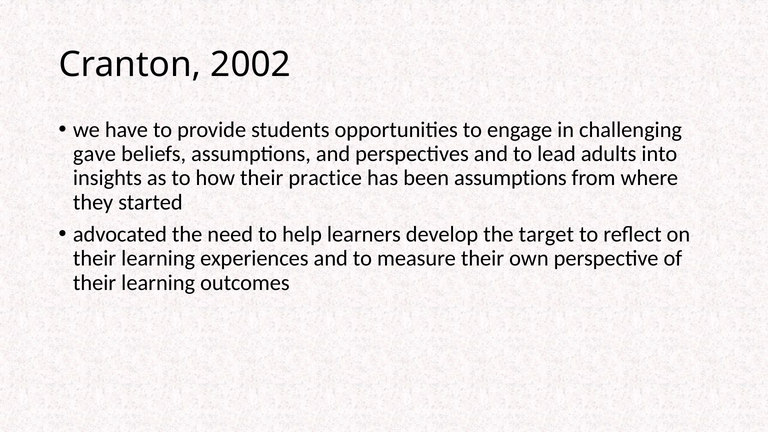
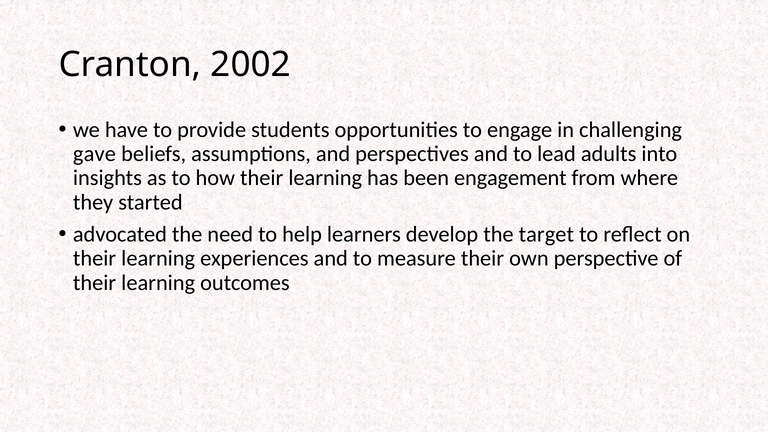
how their practice: practice -> learning
been assumptions: assumptions -> engagement
